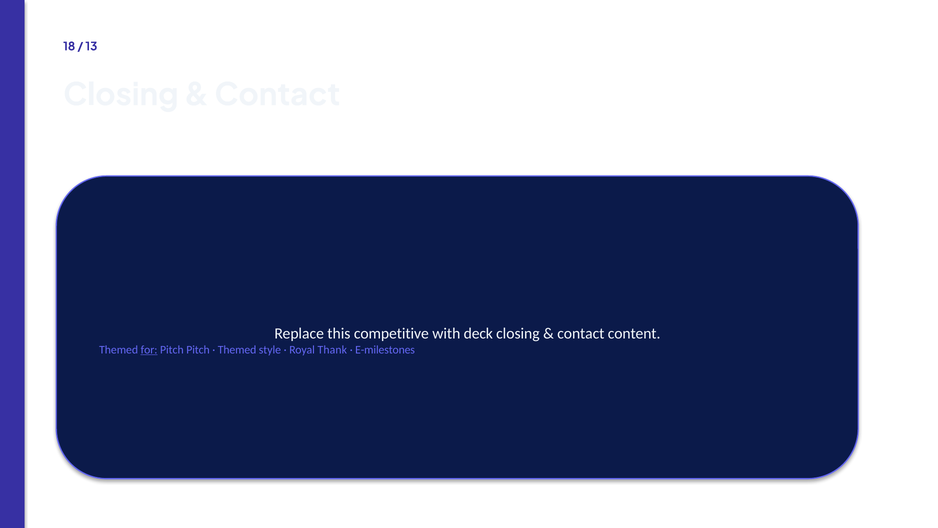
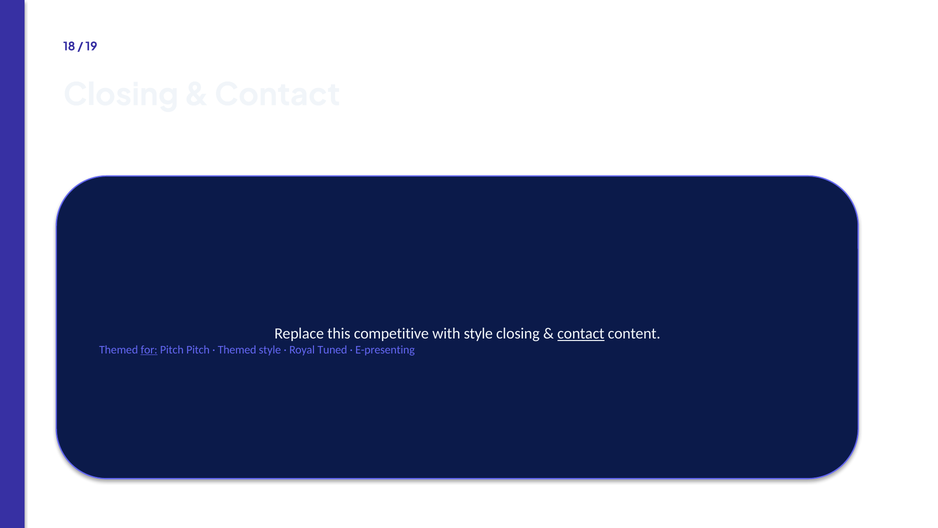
13: 13 -> 19
with deck: deck -> style
contact at (581, 333) underline: none -> present
Thank: Thank -> Tuned
E-milestones: E-milestones -> E-presenting
